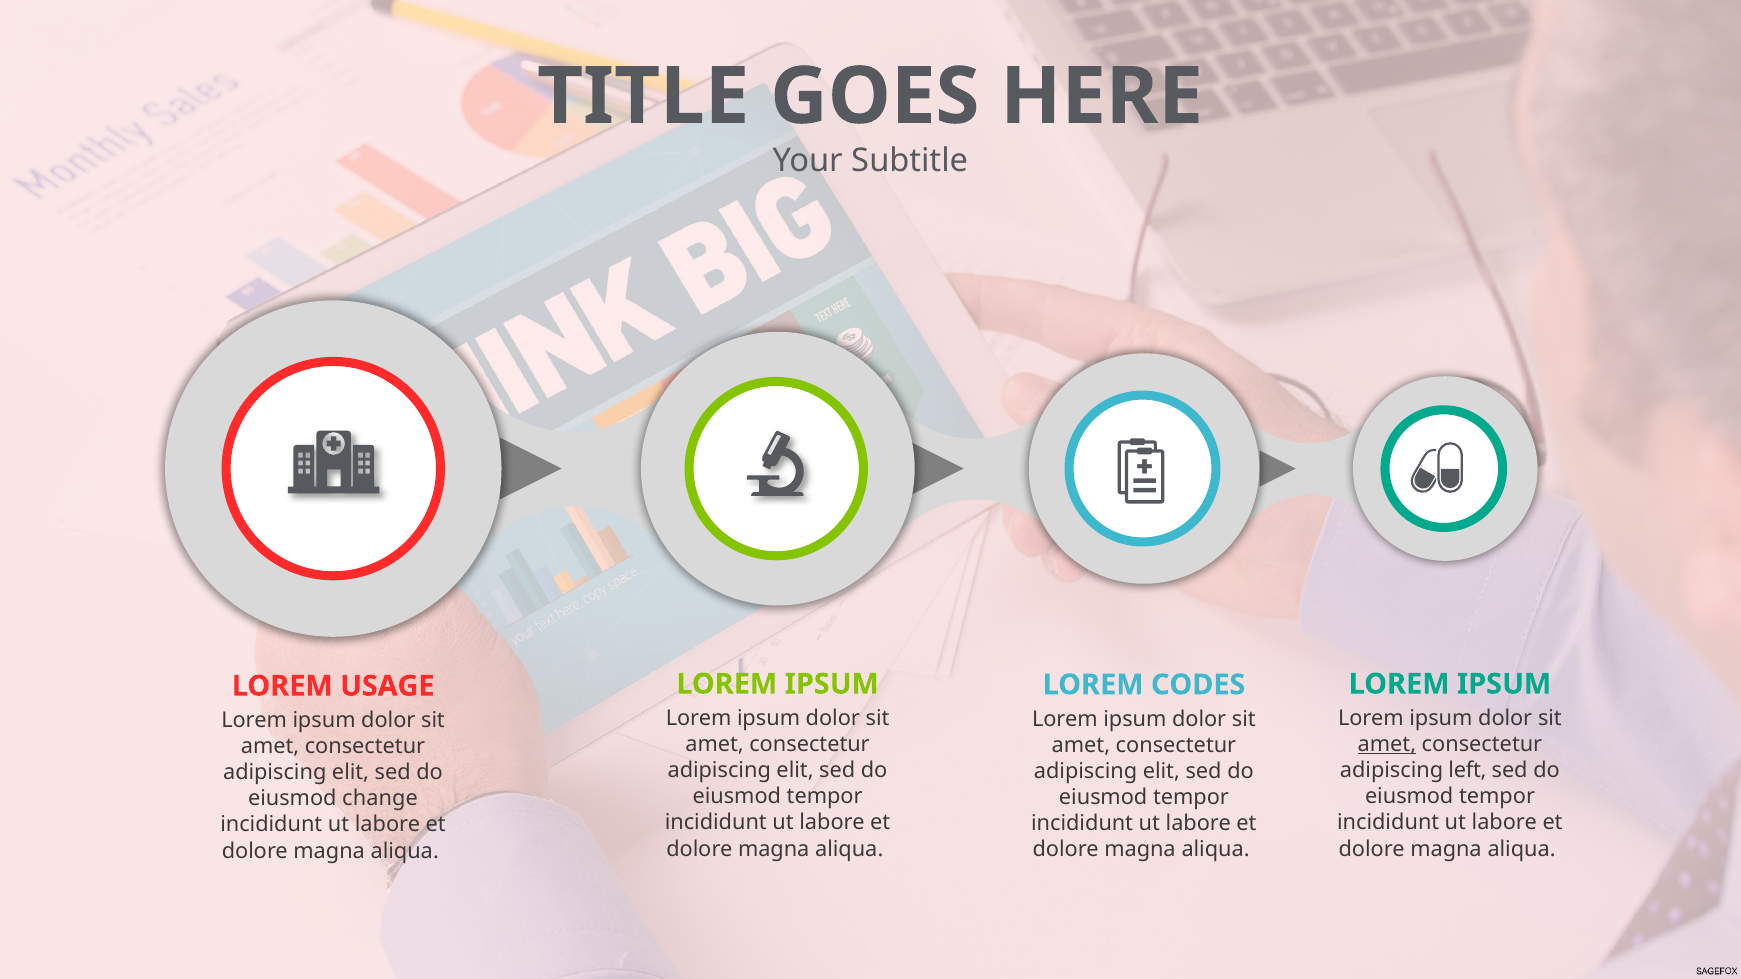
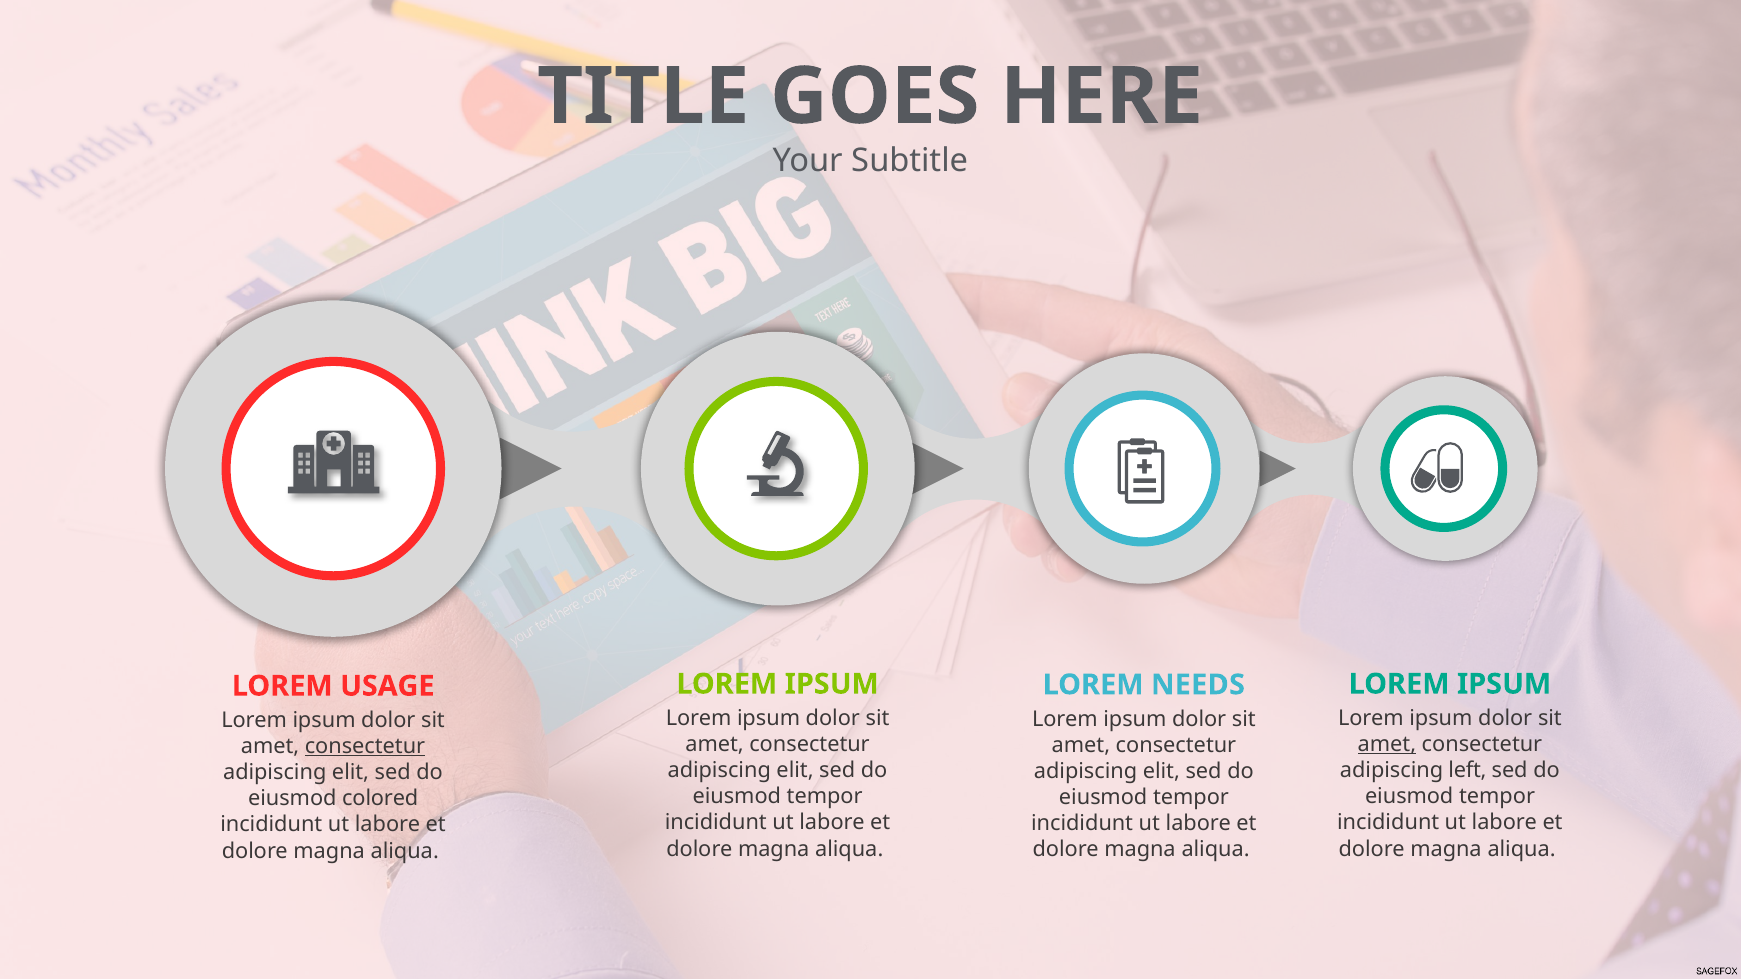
CODES: CODES -> NEEDS
consectetur at (365, 747) underline: none -> present
change: change -> colored
